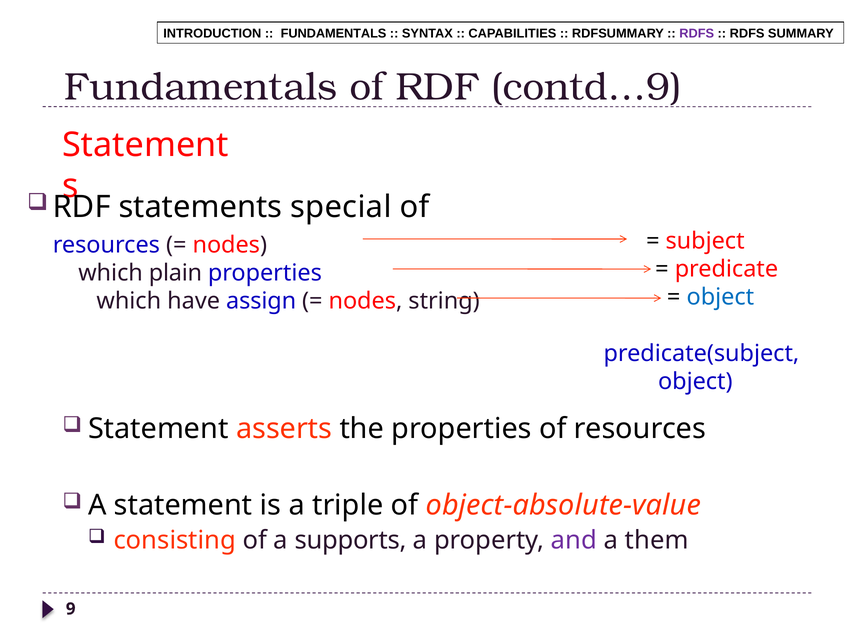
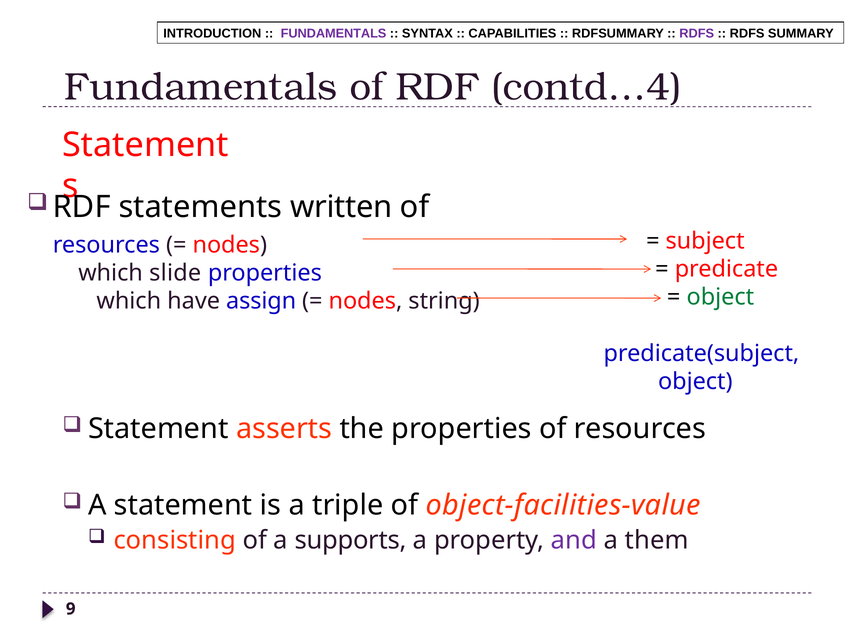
FUNDAMENTALS at (334, 34) colour: black -> purple
contd…9: contd…9 -> contd…4
special: special -> written
plain: plain -> slide
object at (720, 297) colour: blue -> green
object-absolute-value: object-absolute-value -> object-facilities-value
